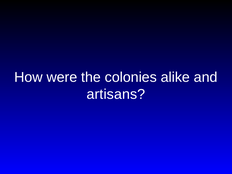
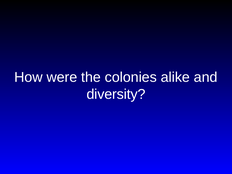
artisans: artisans -> diversity
